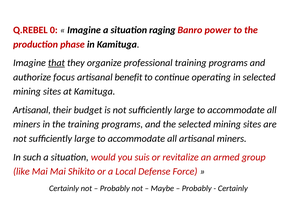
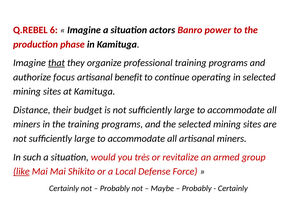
0: 0 -> 6
raging: raging -> actors
Artisanal at (32, 110): Artisanal -> Distance
suis: suis -> très
like underline: none -> present
